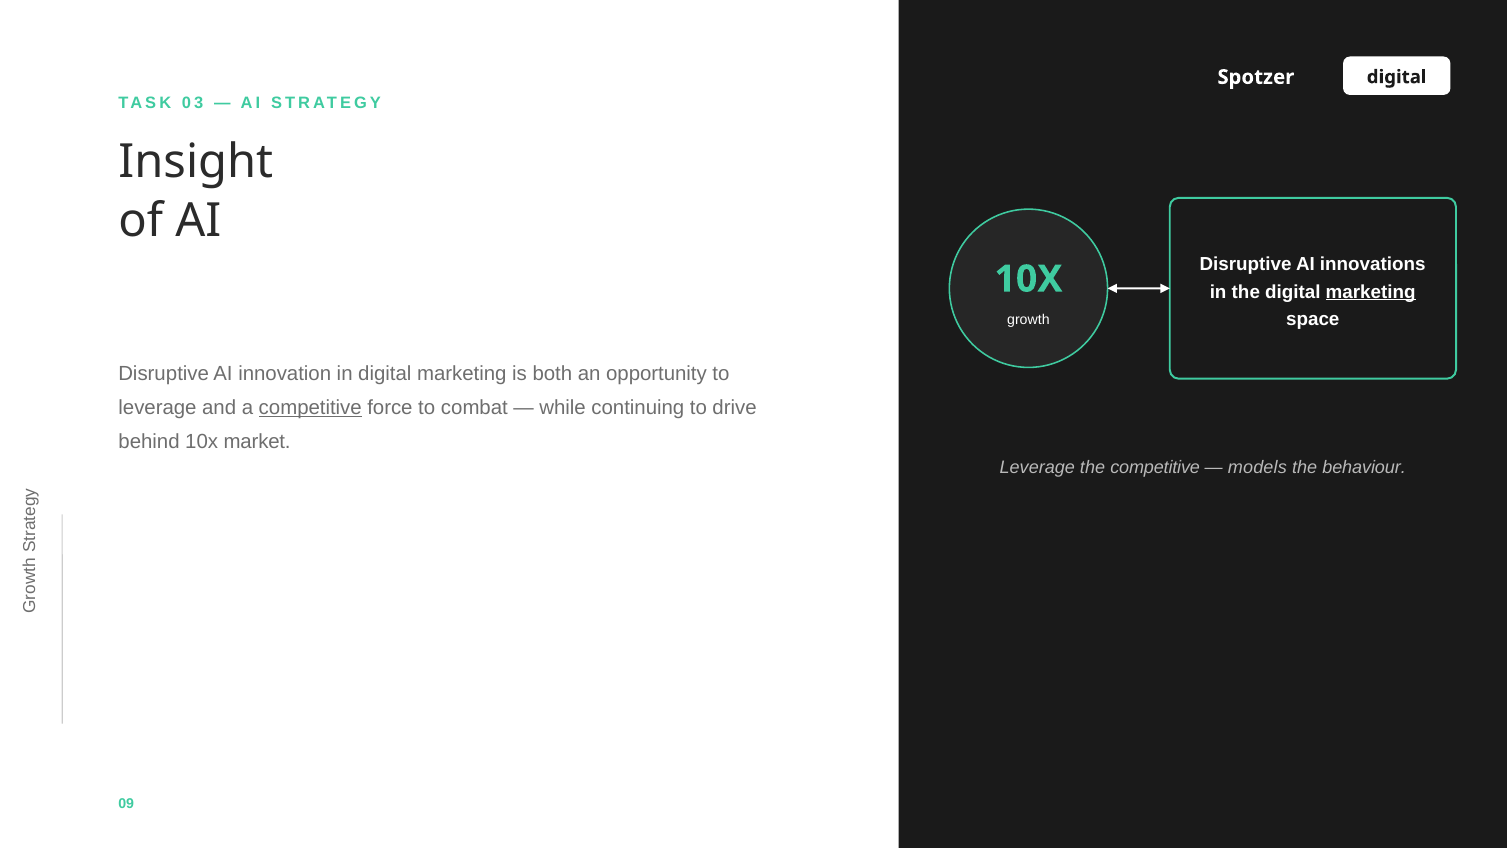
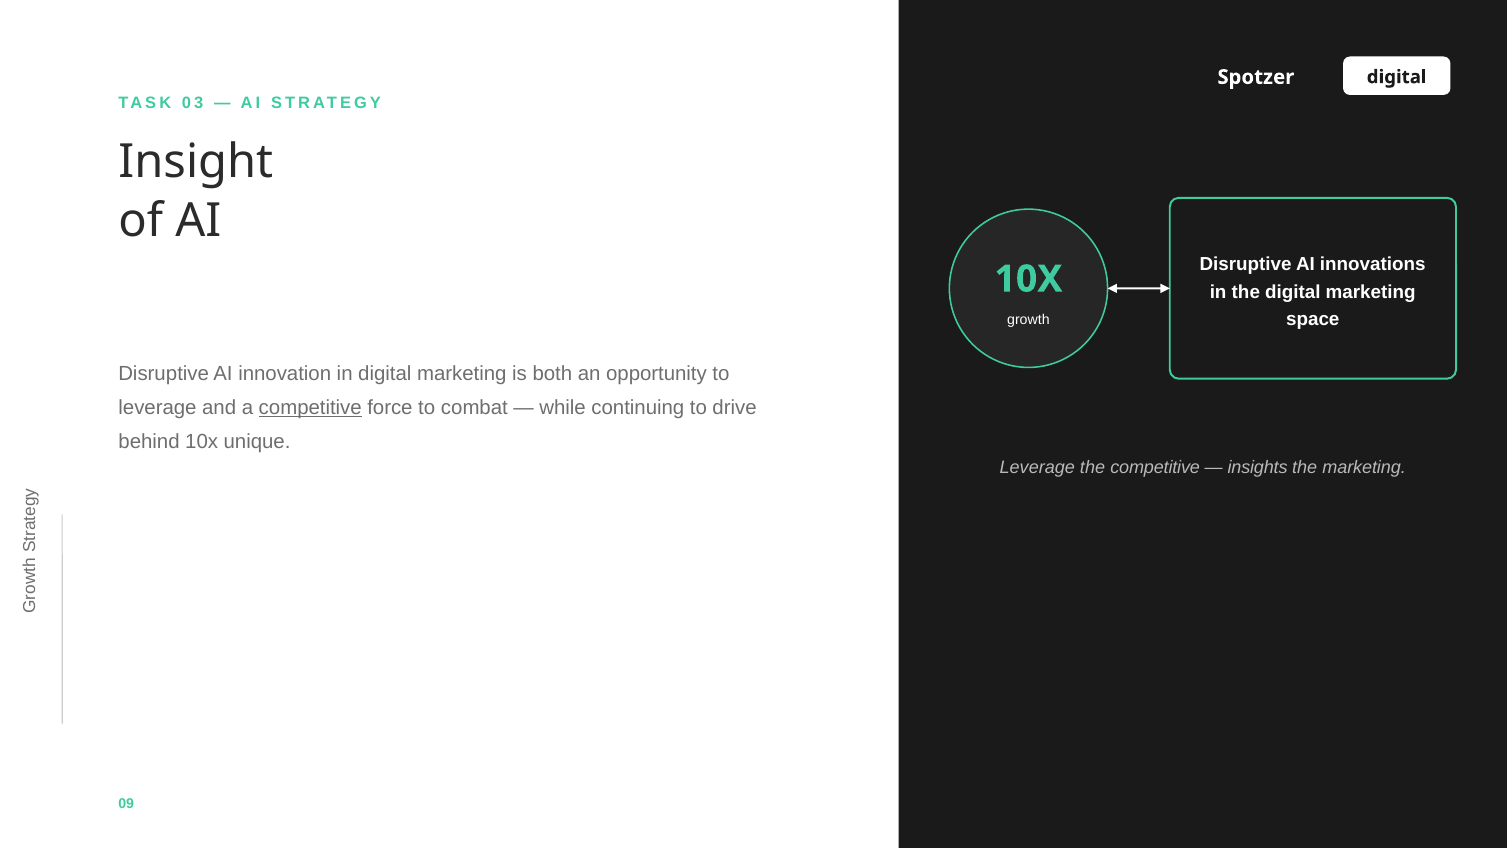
marketing at (1371, 292) underline: present -> none
market: market -> unique
models: models -> insights
the behaviour: behaviour -> marketing
